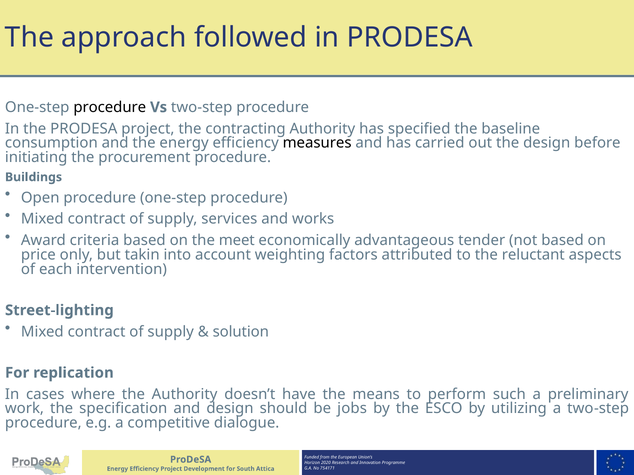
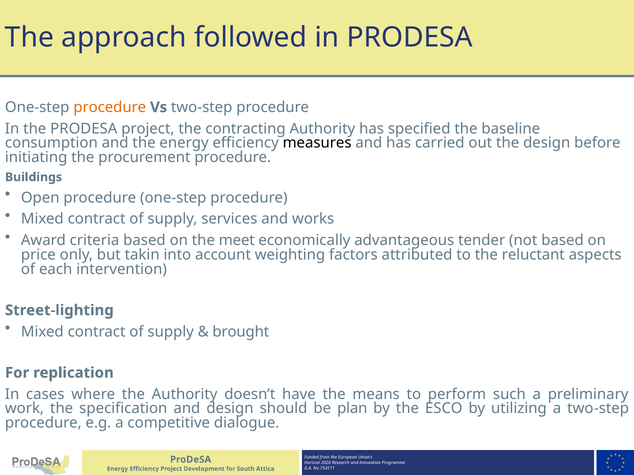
procedure at (110, 107) colour: black -> orange
solution: solution -> brought
jobs: jobs -> plan
